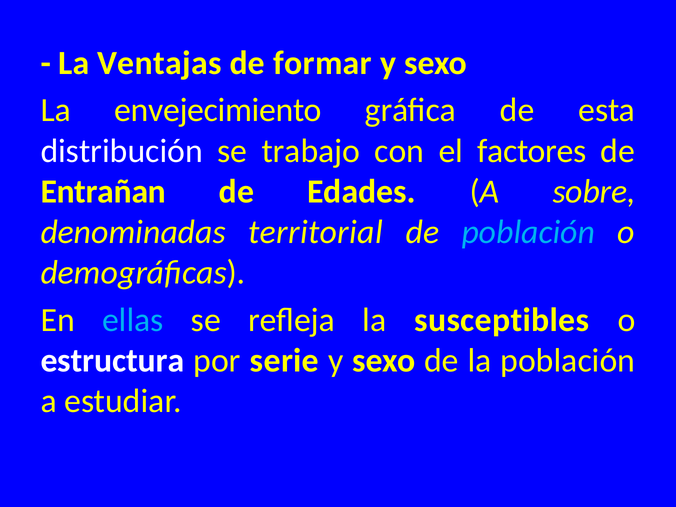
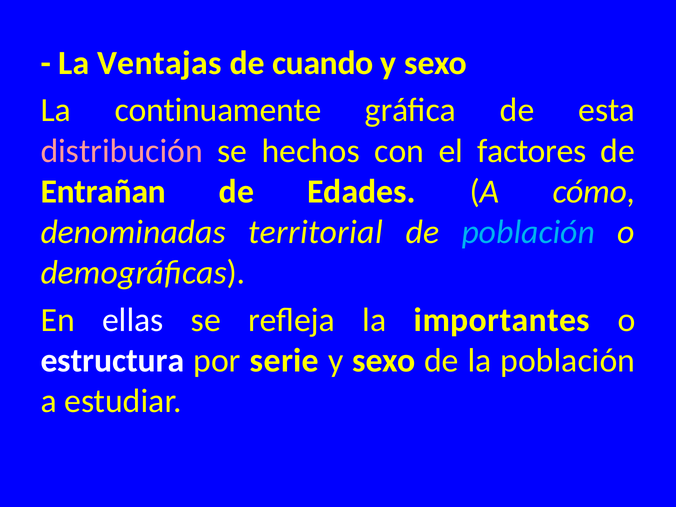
formar: formar -> cuando
envejecimiento: envejecimiento -> continuamente
distribución colour: white -> pink
trabajo: trabajo -> hechos
sobre: sobre -> cómo
ellas colour: light blue -> white
susceptibles: susceptibles -> importantes
